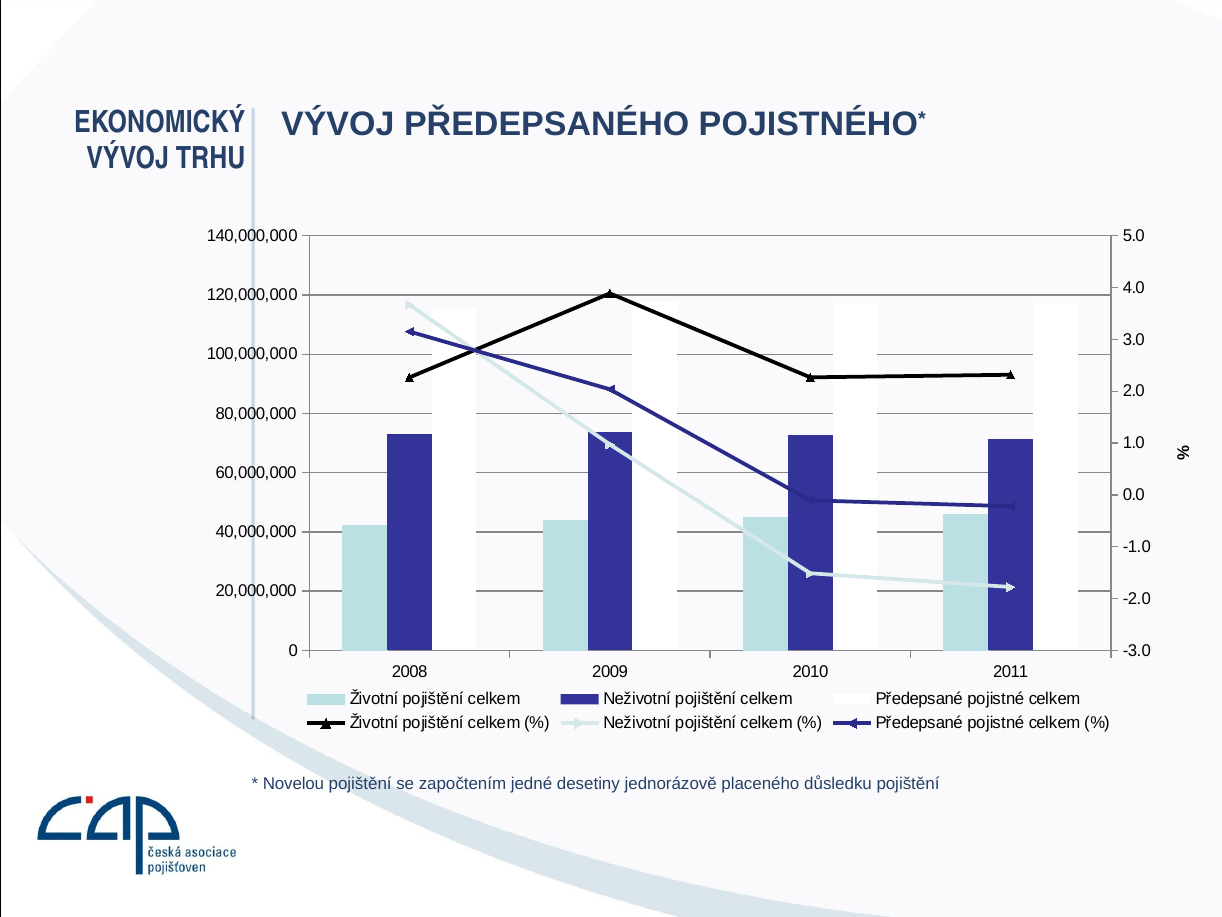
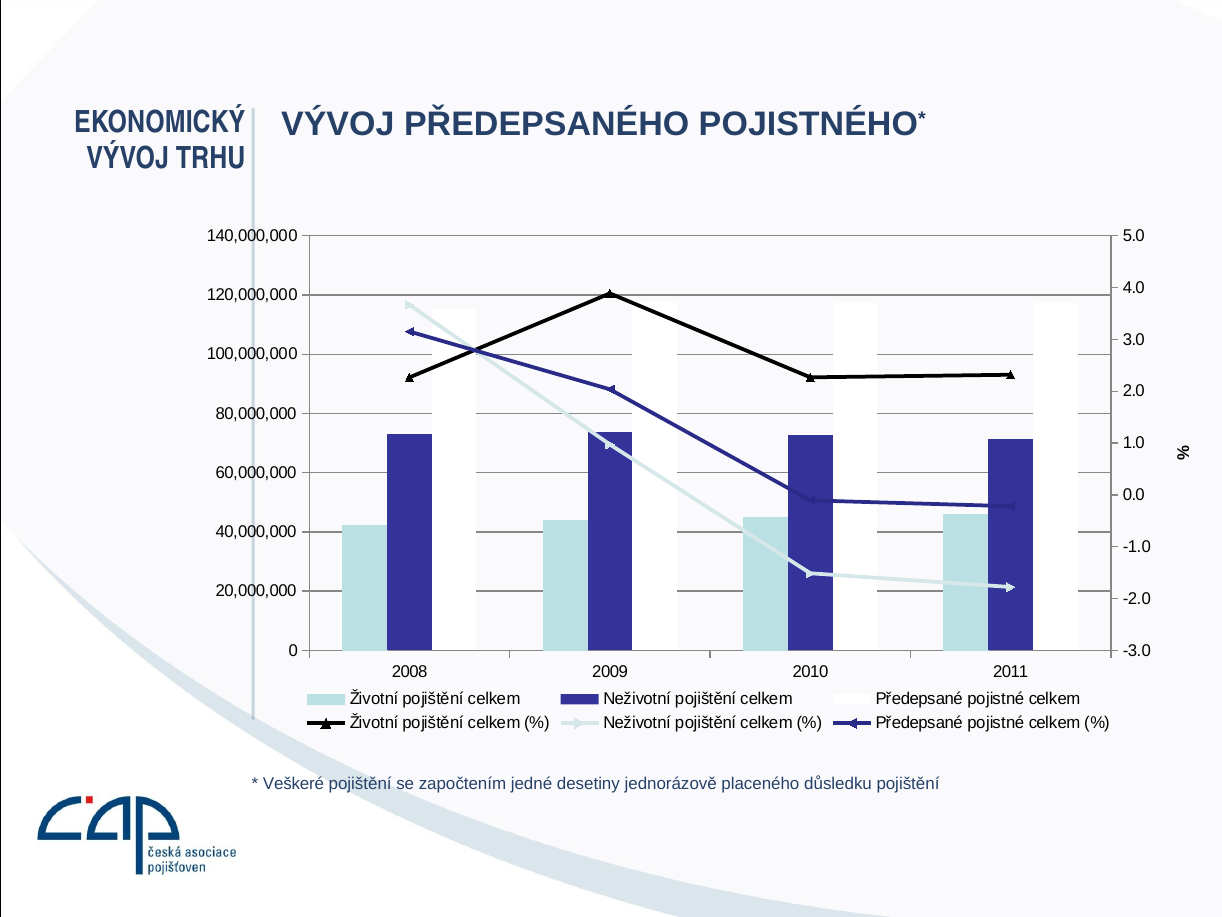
Novelou: Novelou -> Veškeré
